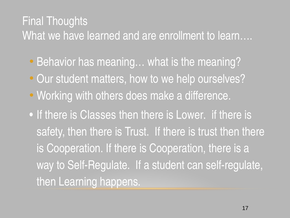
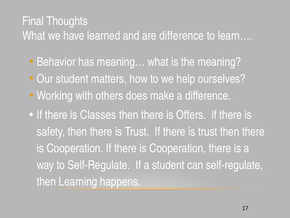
are enrollment: enrollment -> difference
Lower: Lower -> Offers
